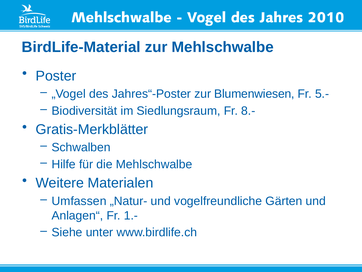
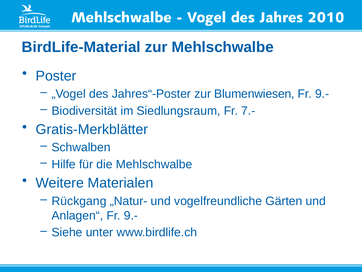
5.- at (322, 94): 5.- -> 9.-
8.-: 8.- -> 7.-
Umfassen: Umfassen -> Rückgang
Anlagen“ Fr 1.-: 1.- -> 9.-
